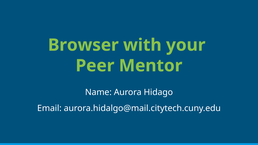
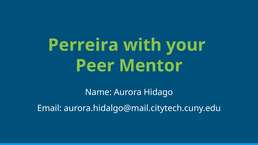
Browser: Browser -> Perreira
